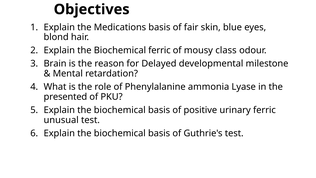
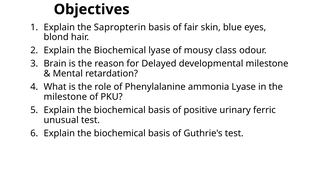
Medications: Medications -> Sapropterin
Biochemical ferric: ferric -> lyase
presented at (65, 97): presented -> milestone
